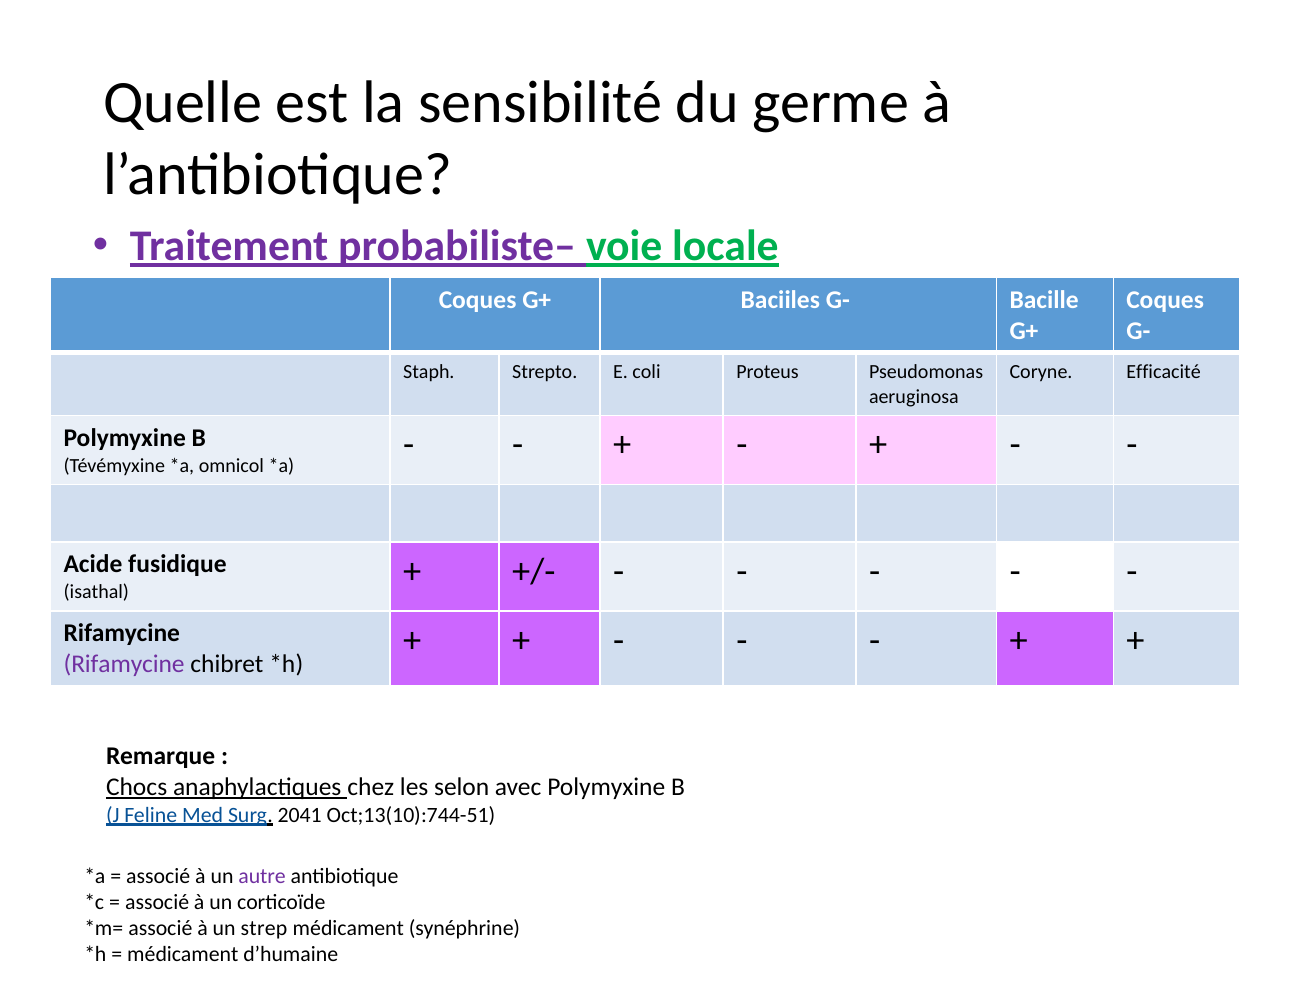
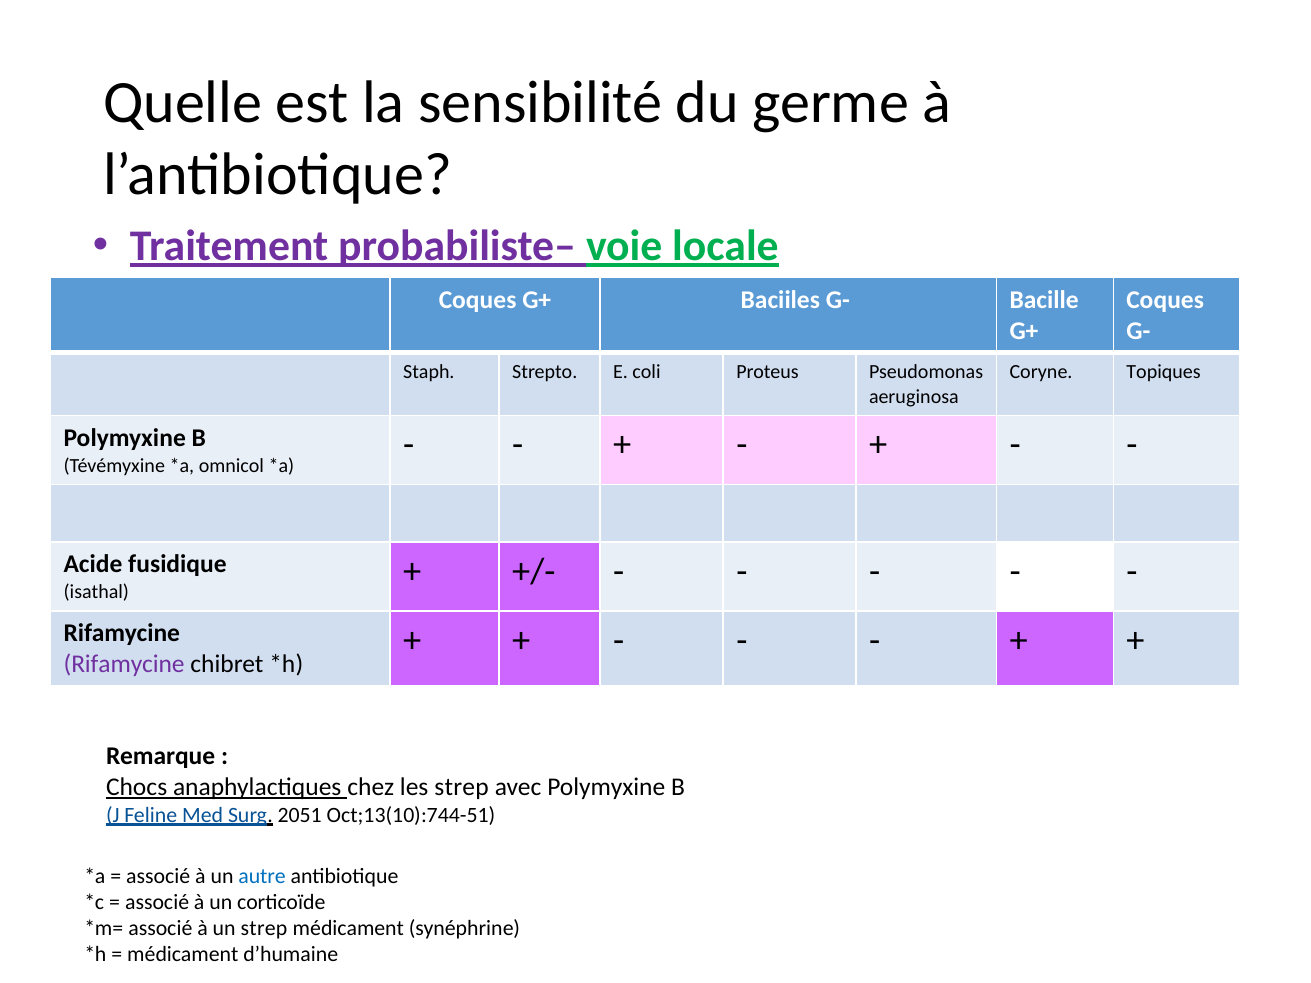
Efficacité: Efficacité -> Topiques
les selon: selon -> strep
2041: 2041 -> 2051
autre colour: purple -> blue
